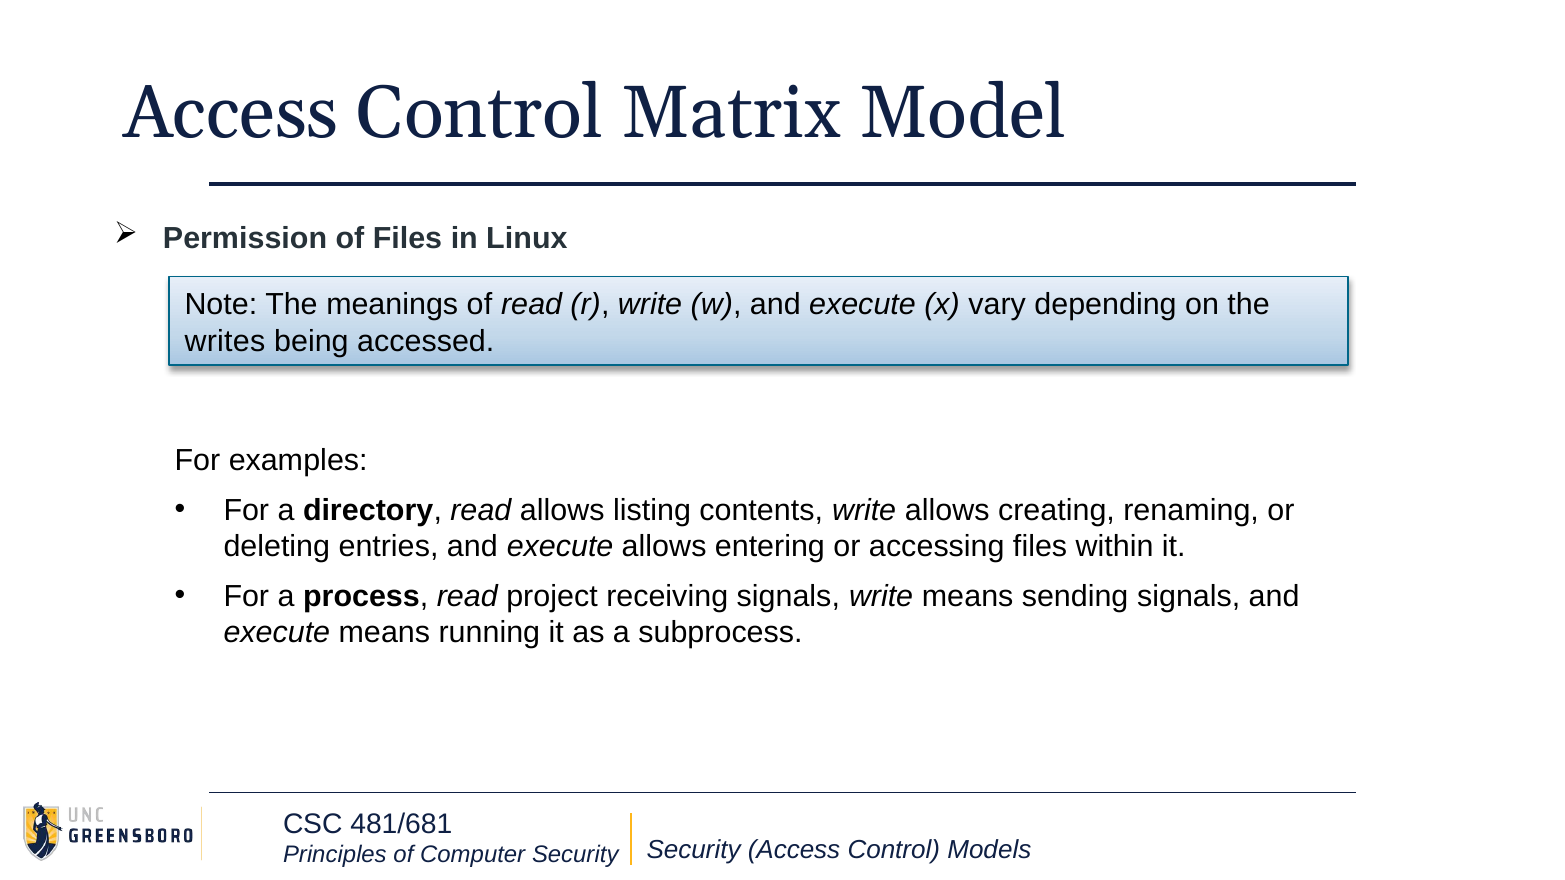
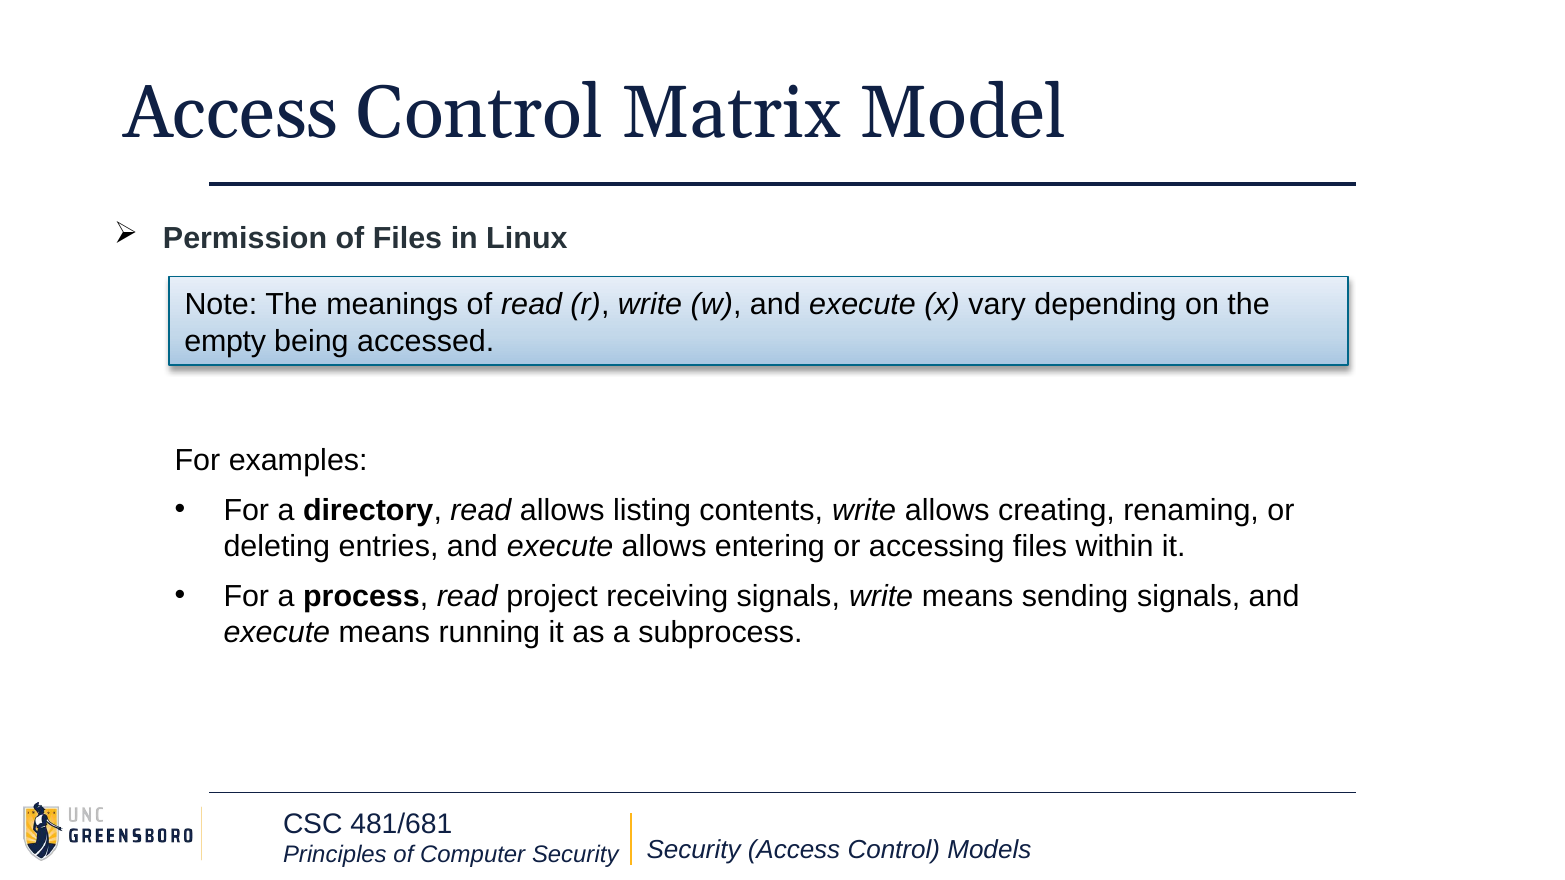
writes: writes -> empty
